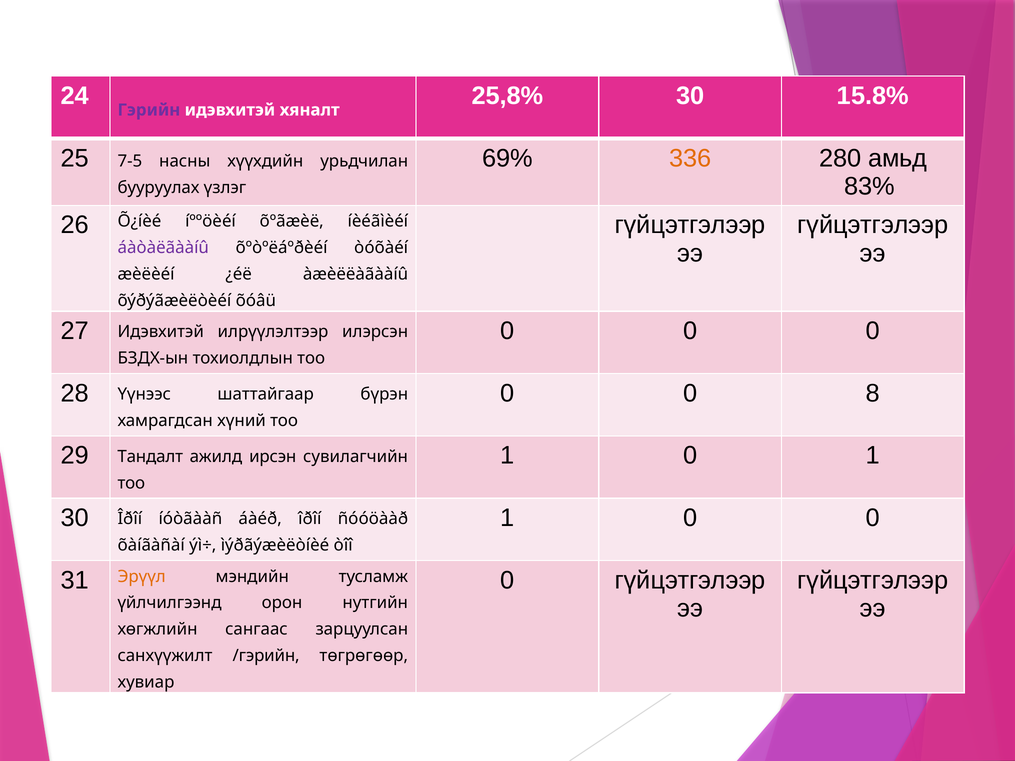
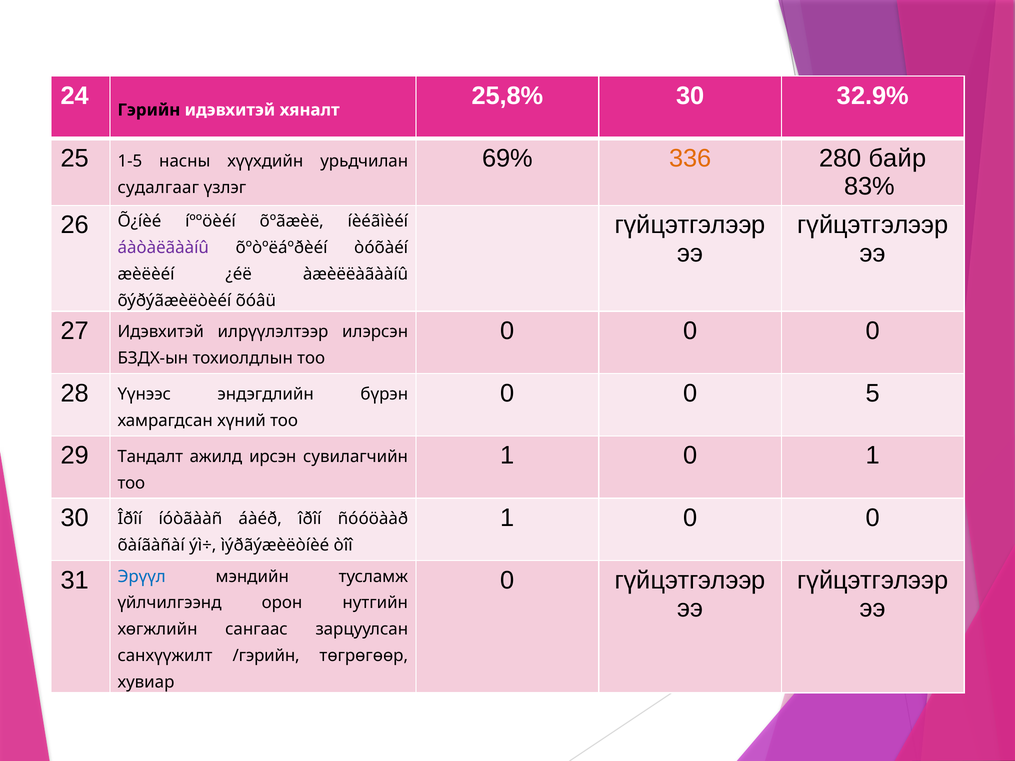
15.8%: 15.8% -> 32.9%
Гэрийн colour: purple -> black
7-5: 7-5 -> 1-5
амьд: амьд -> байр
бууруулах: бууруулах -> судалгааг
шаттайгаар: шаттайгаар -> эндэгдлийн
8: 8 -> 5
Эрүүл colour: orange -> blue
